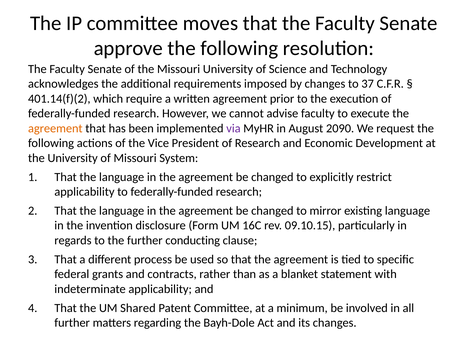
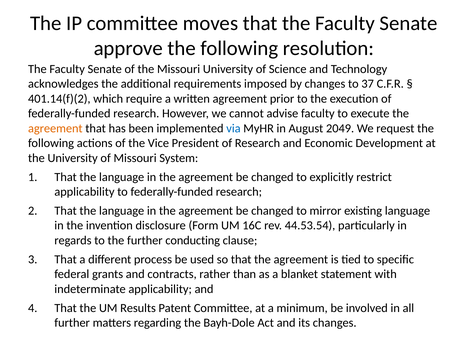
via colour: purple -> blue
2090: 2090 -> 2049
09.10.15: 09.10.15 -> 44.53.54
Shared: Shared -> Results
